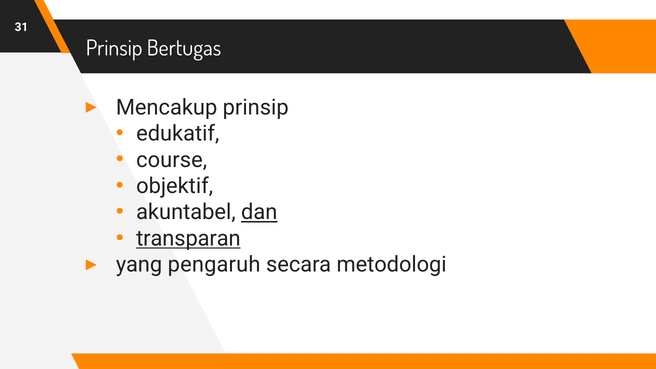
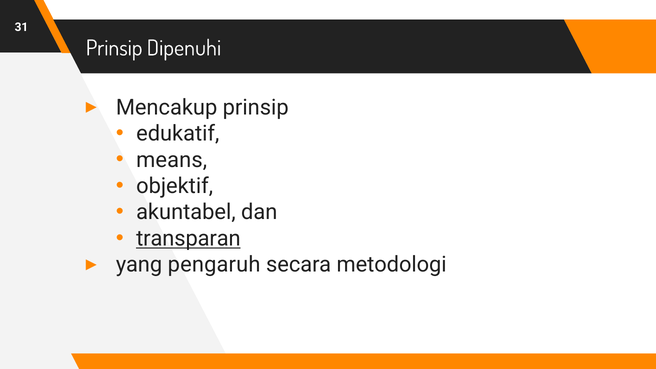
Bertugas: Bertugas -> Dipenuhi
course: course -> means
dan underline: present -> none
